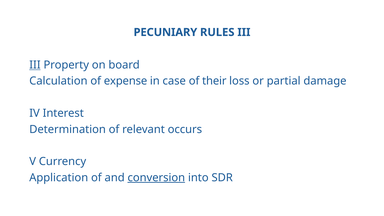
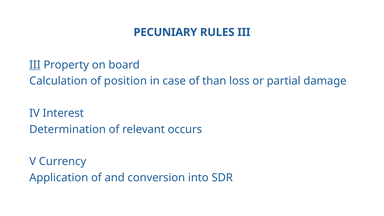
expense: expense -> position
their: their -> than
conversion underline: present -> none
